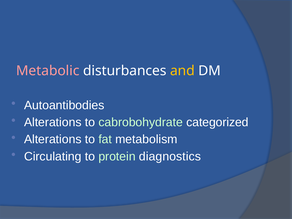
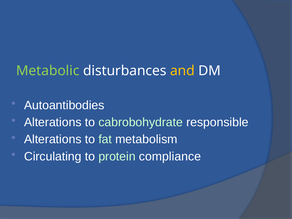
Metabolic colour: pink -> light green
categorized: categorized -> responsible
diagnostics: diagnostics -> compliance
